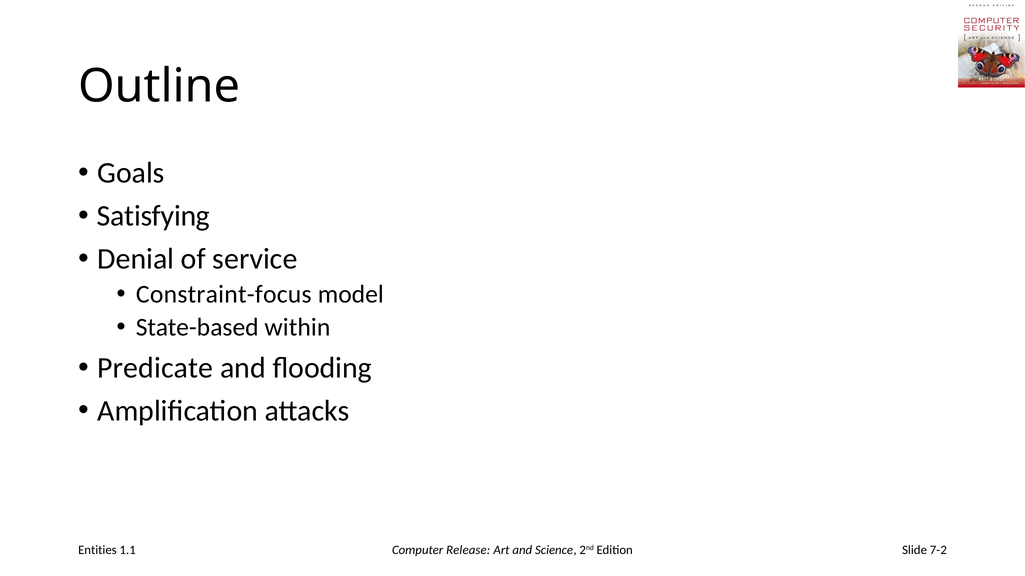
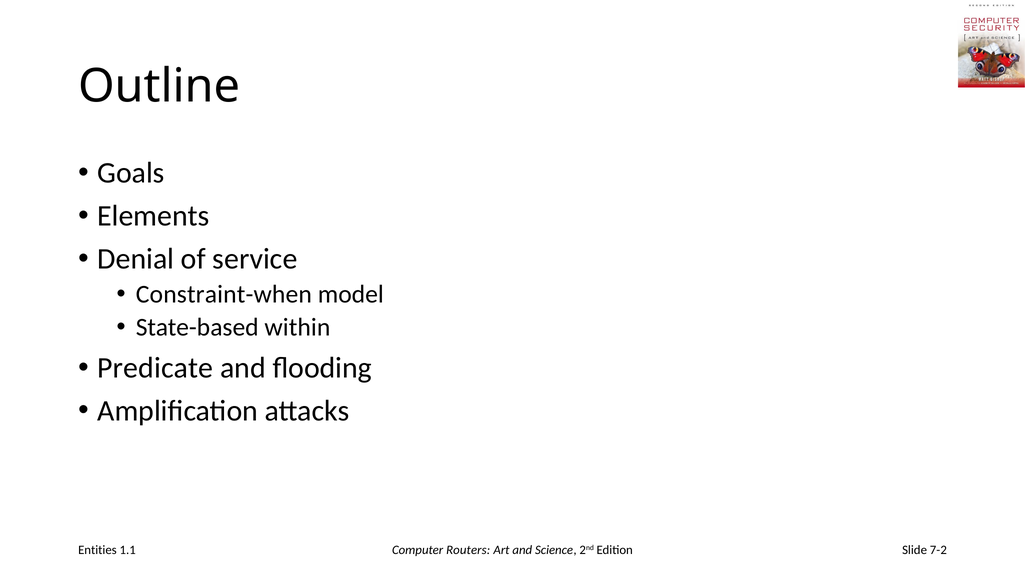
Satisfying: Satisfying -> Elements
Constraint-focus: Constraint-focus -> Constraint-when
Release: Release -> Routers
